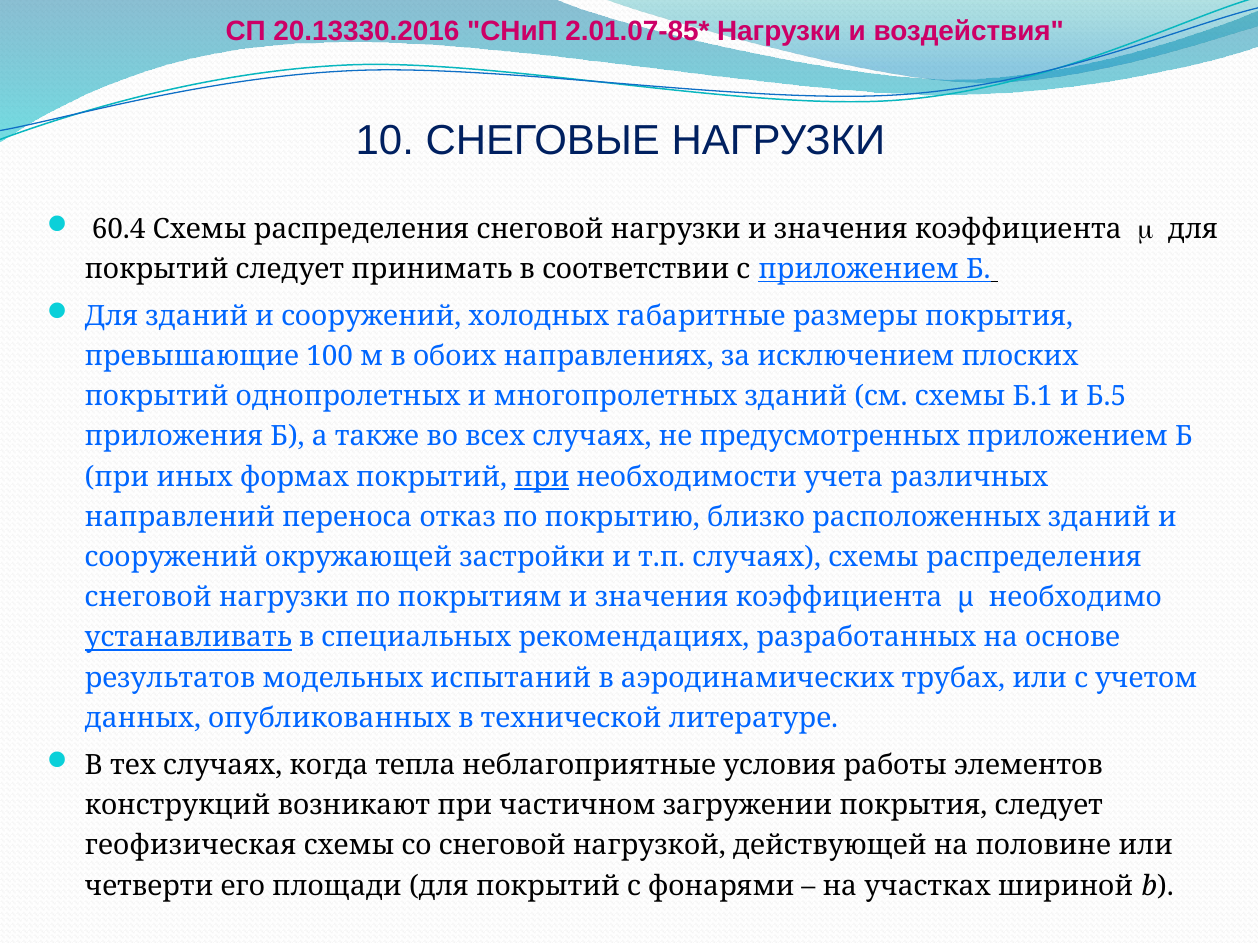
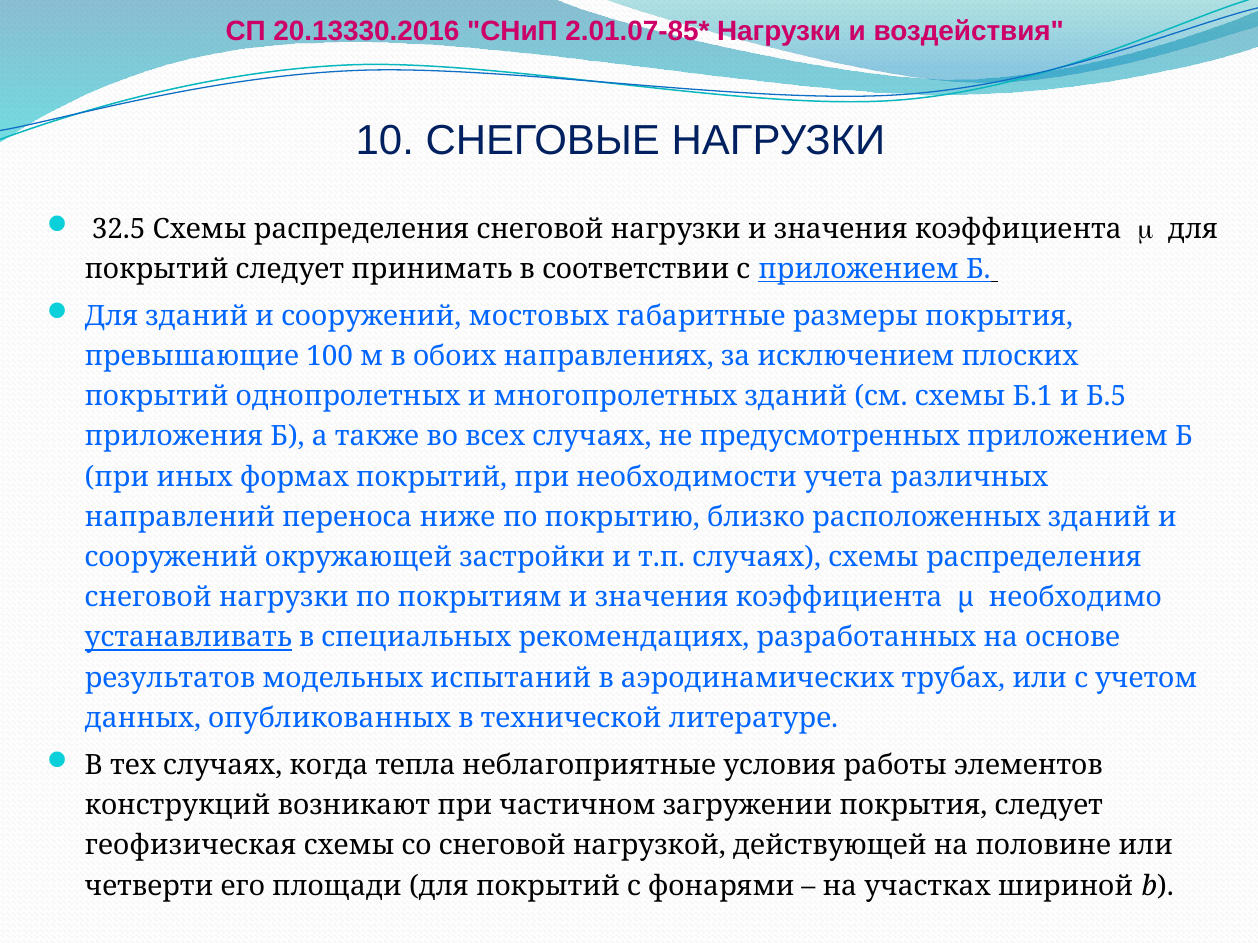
60.4: 60.4 -> 32.5
холодных: холодных -> мостовых
при at (542, 477) underline: present -> none
отказ: отказ -> ниже
